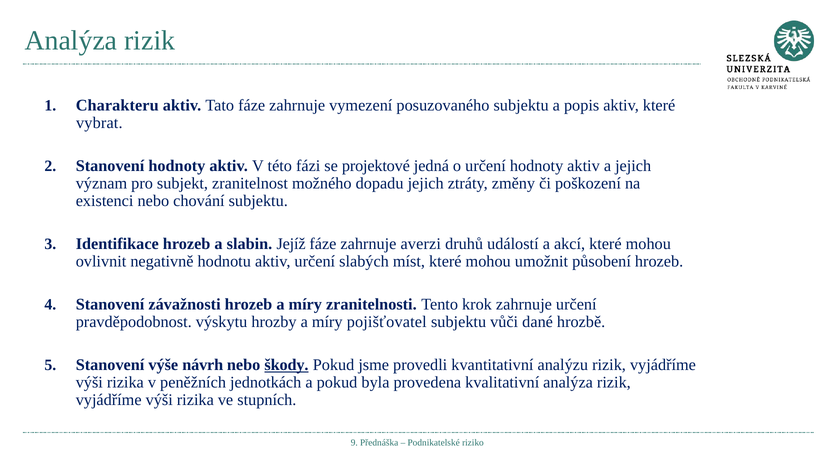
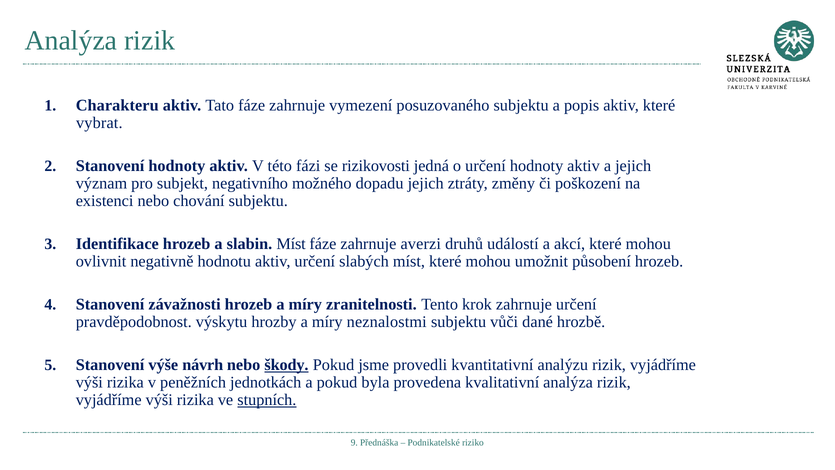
projektové: projektové -> rizikovosti
zranitelnost: zranitelnost -> negativního
slabin Jejíž: Jejíž -> Míst
pojišťovatel: pojišťovatel -> neznalostmi
stupních underline: none -> present
